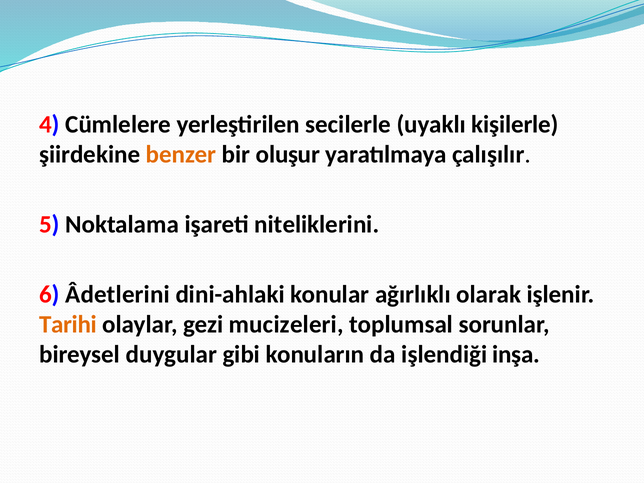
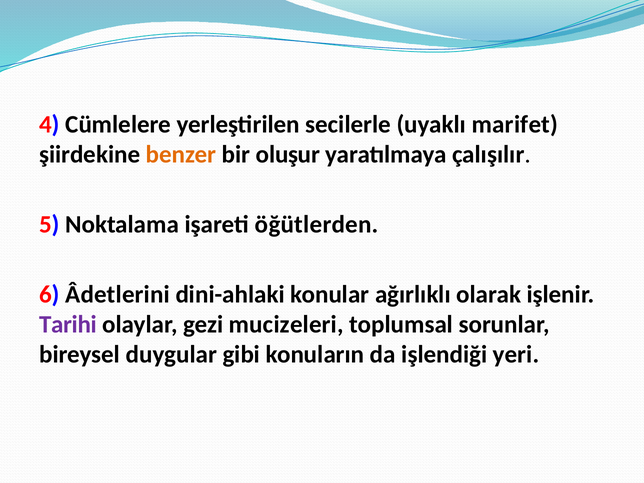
kişilerle: kişilerle -> marifet
niteliklerini: niteliklerini -> öğütlerden
Tarihi colour: orange -> purple
inşa: inşa -> yeri
